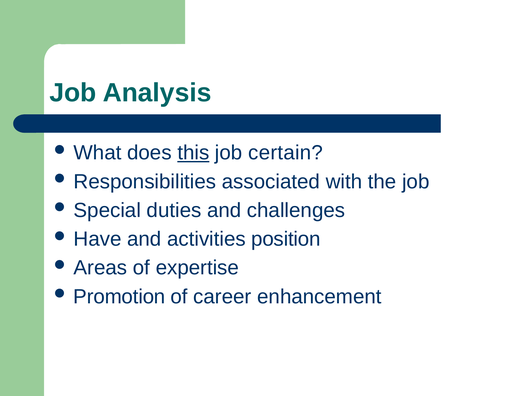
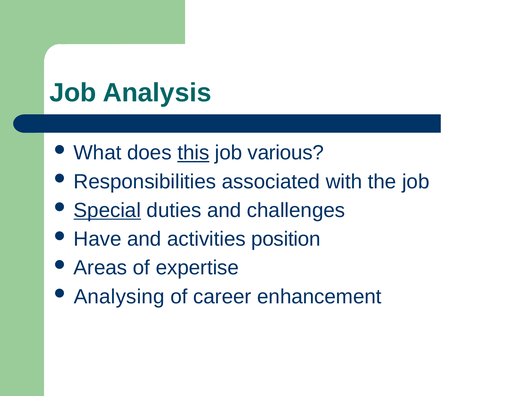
certain: certain -> various
Special underline: none -> present
Promotion: Promotion -> Analysing
